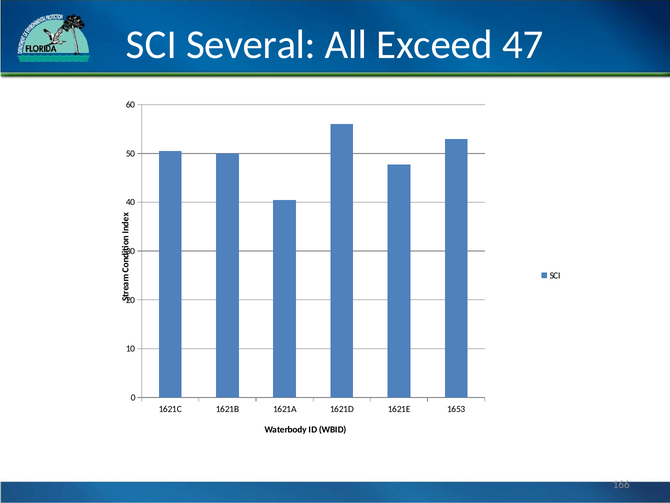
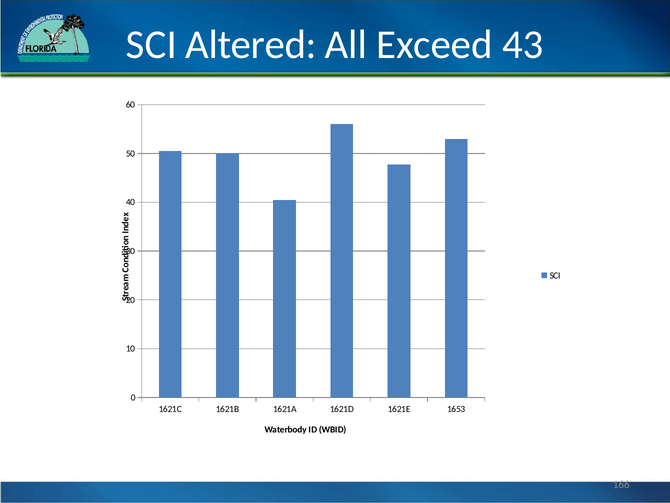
Several: Several -> Altered
47: 47 -> 43
